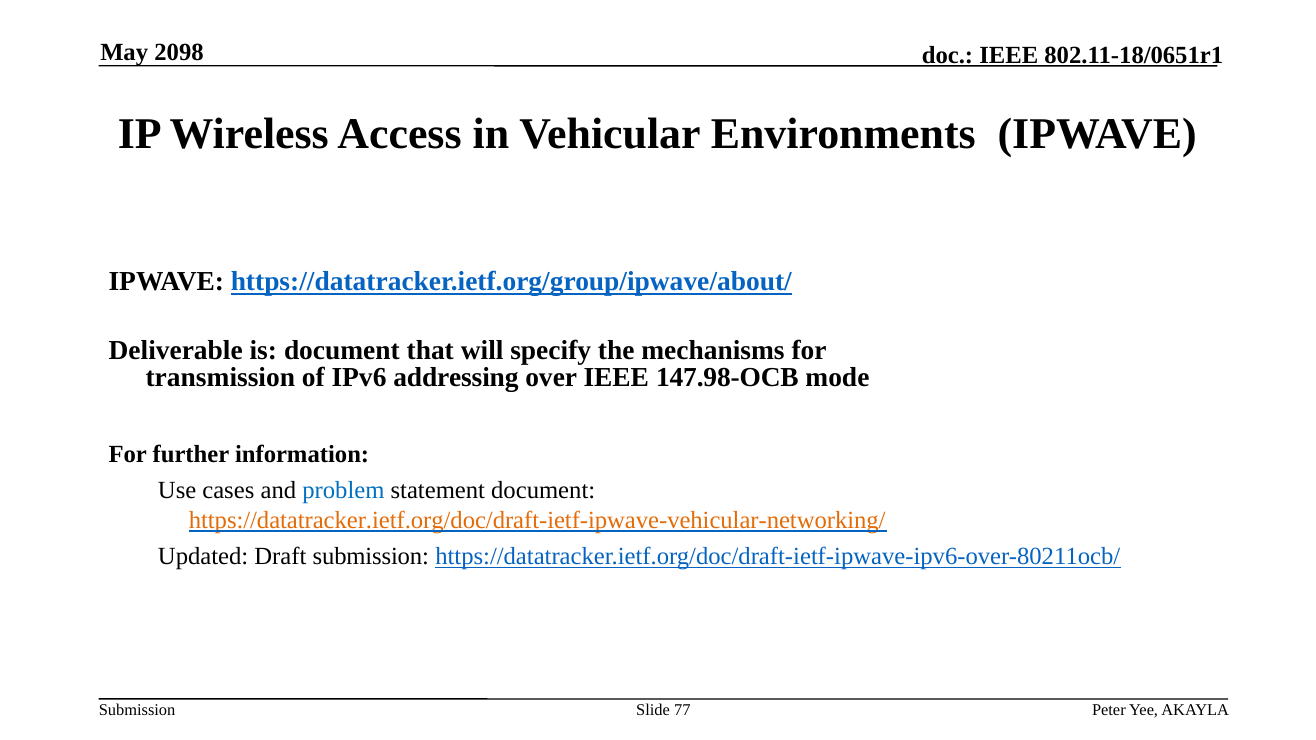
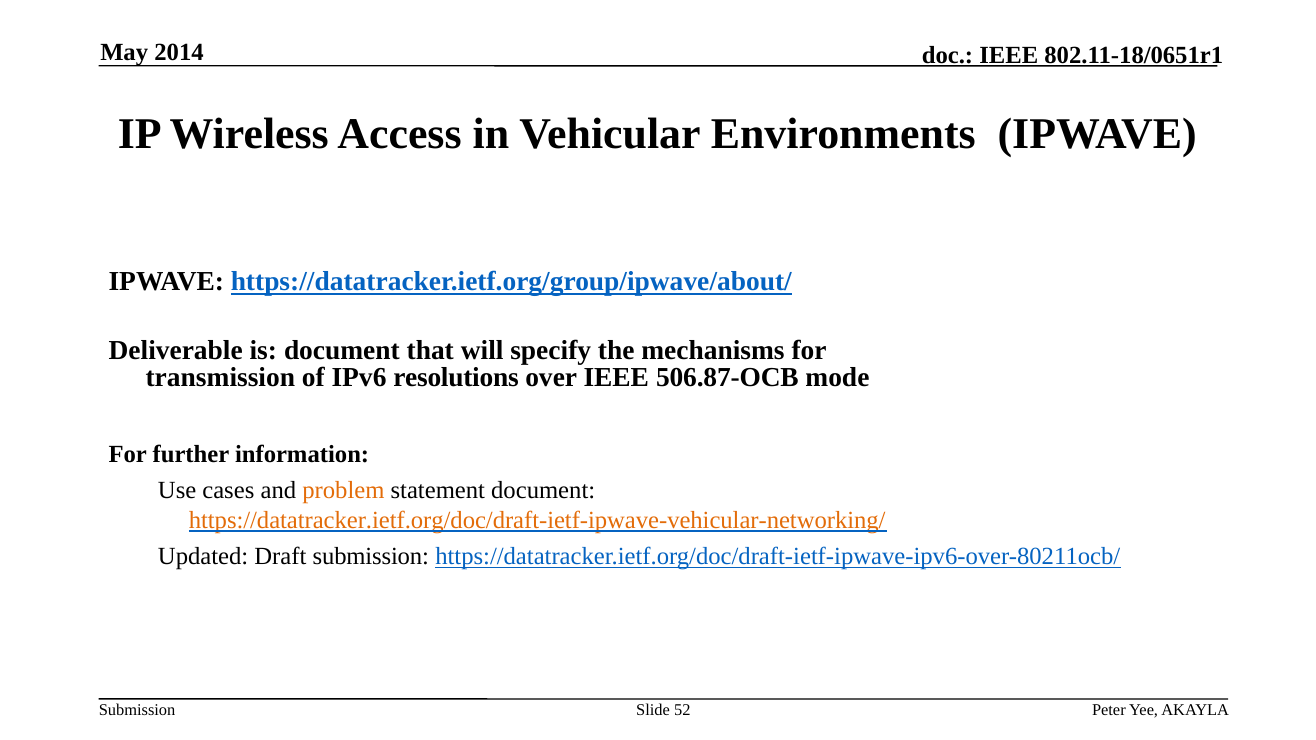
2098: 2098 -> 2014
addressing: addressing -> resolutions
147.98-OCB: 147.98-OCB -> 506.87-OCB
problem colour: blue -> orange
77: 77 -> 52
